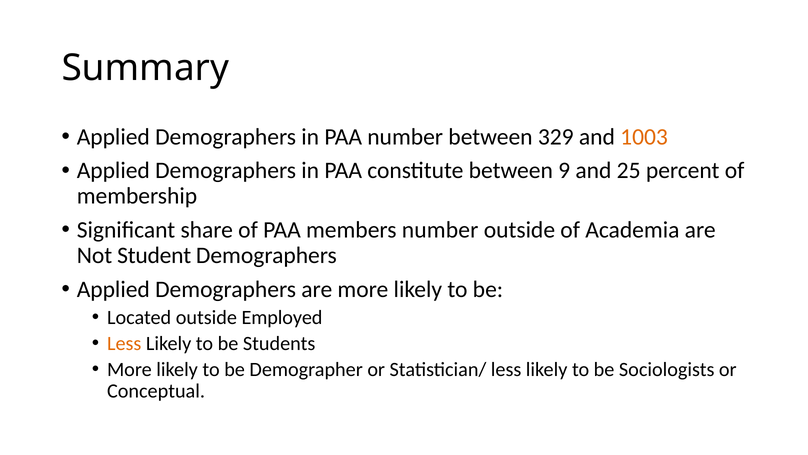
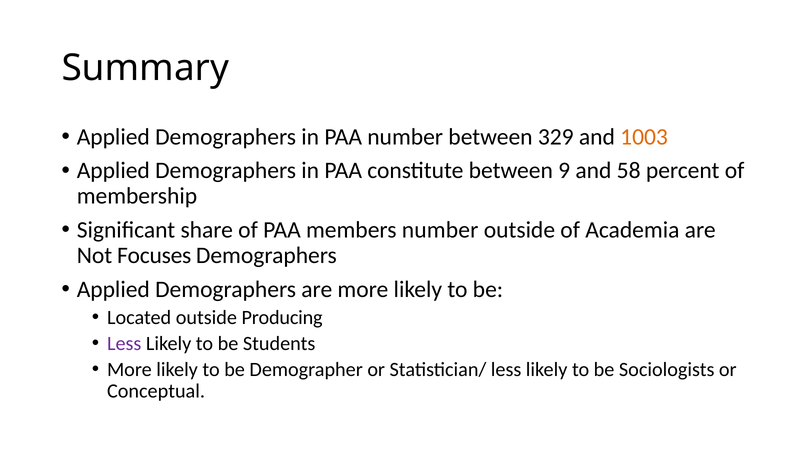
25: 25 -> 58
Student: Student -> Focuses
Employed: Employed -> Producing
Less at (124, 343) colour: orange -> purple
